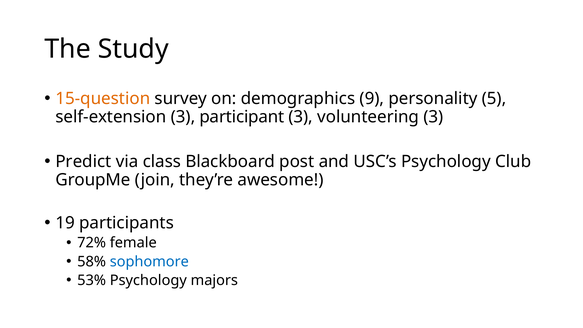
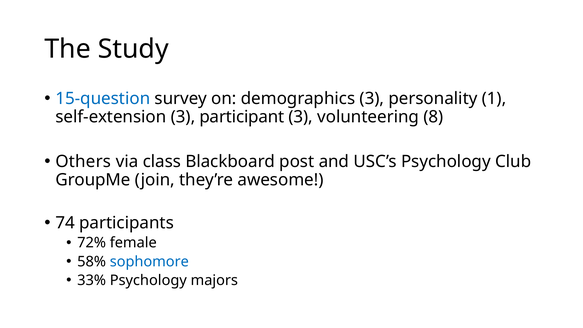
15-question colour: orange -> blue
demographics 9: 9 -> 3
5: 5 -> 1
volunteering 3: 3 -> 8
Predict: Predict -> Others
19: 19 -> 74
53%: 53% -> 33%
